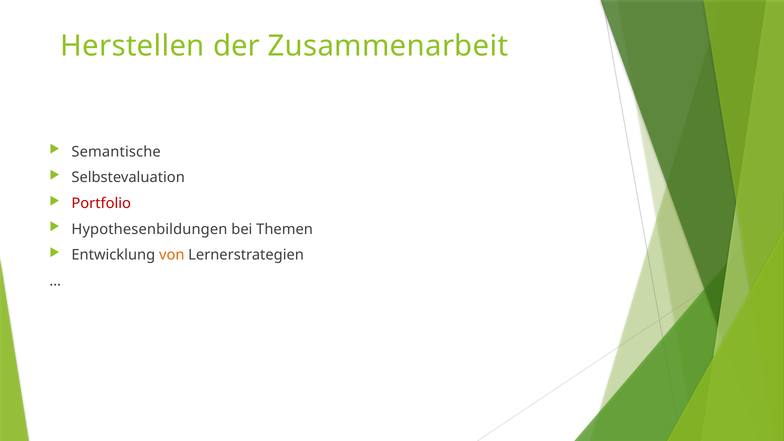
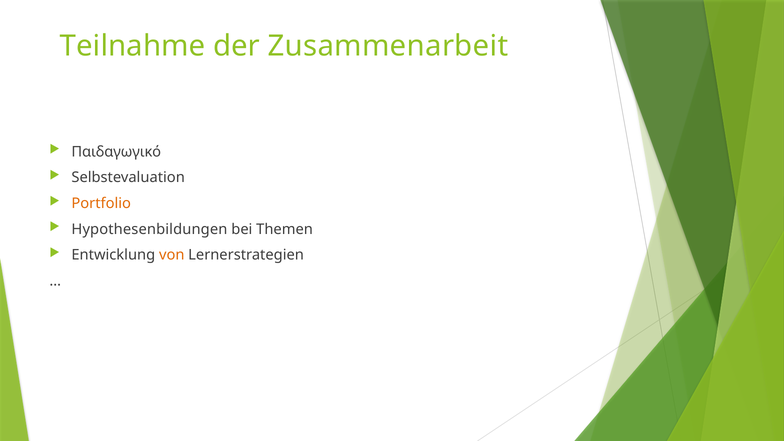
Herstellen: Herstellen -> Teilnahme
Semantische: Semantische -> Παιδαγωγικό
Portfolio colour: red -> orange
